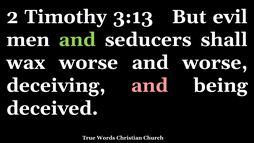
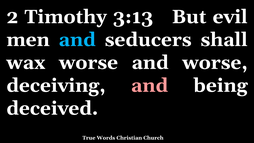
and at (77, 40) colour: light green -> light blue
